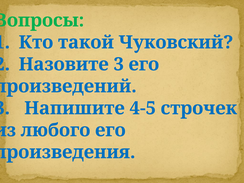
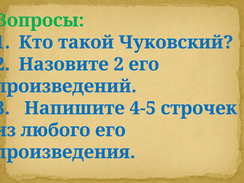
Назовите 3: 3 -> 2
